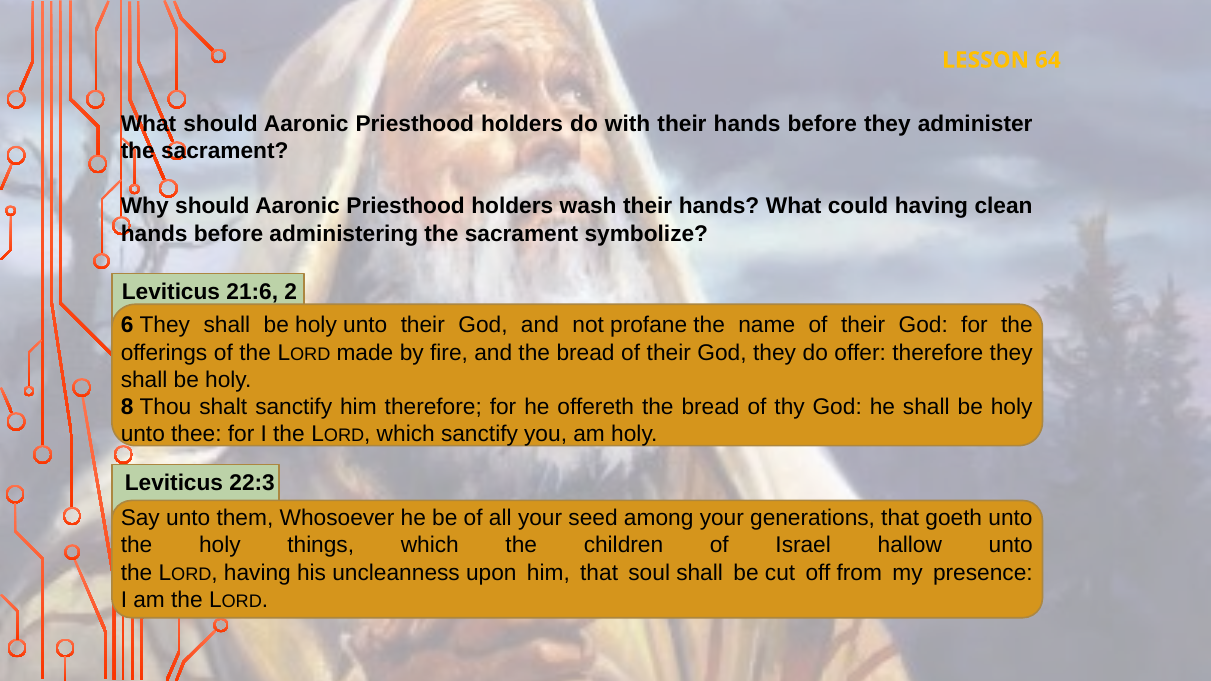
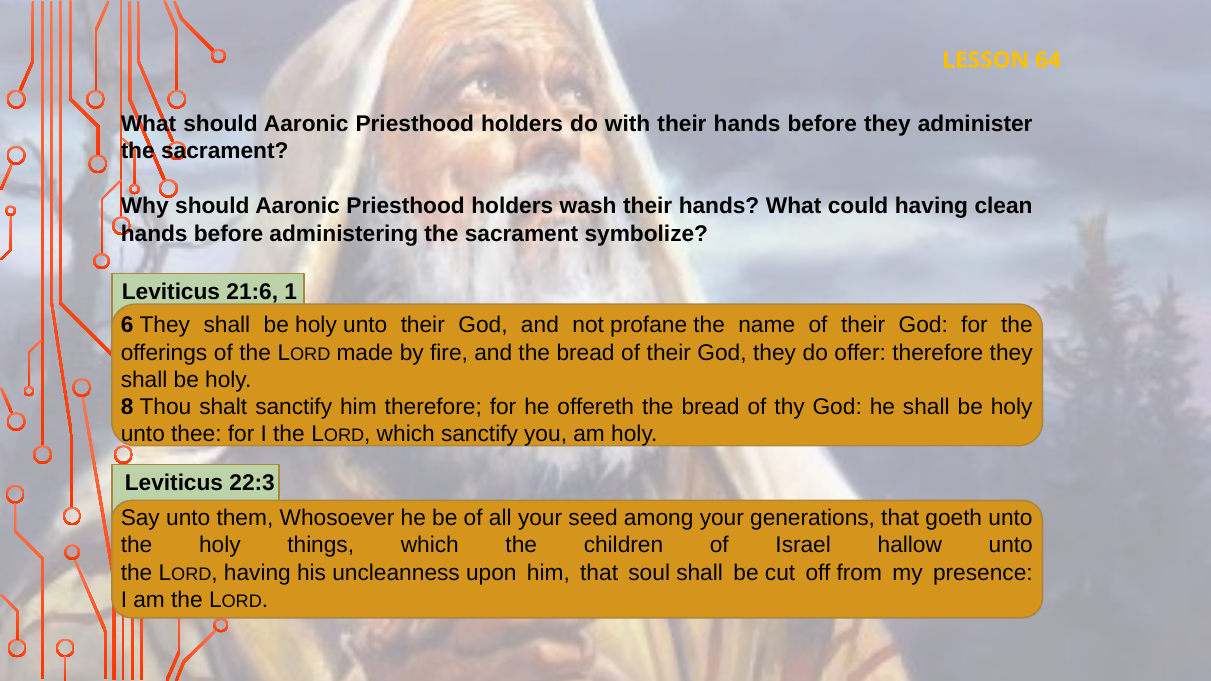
2: 2 -> 1
